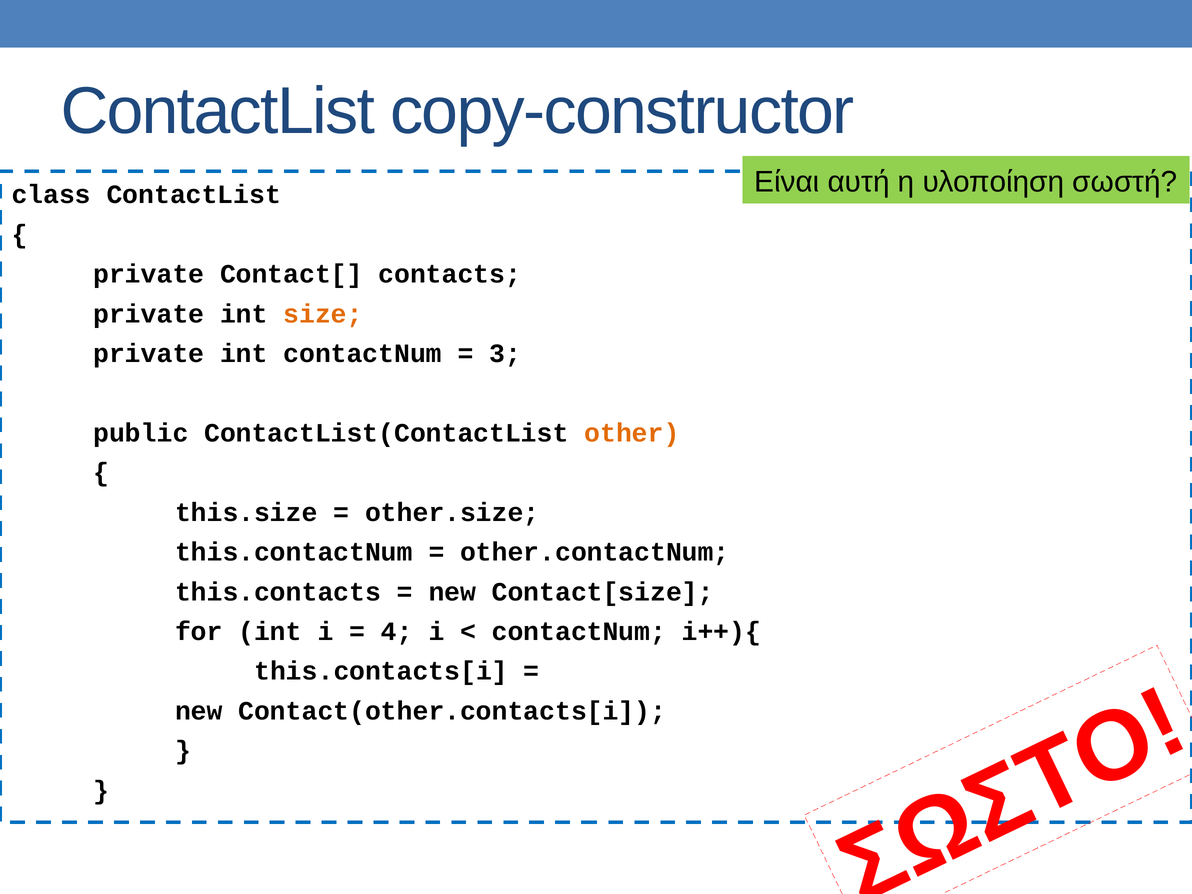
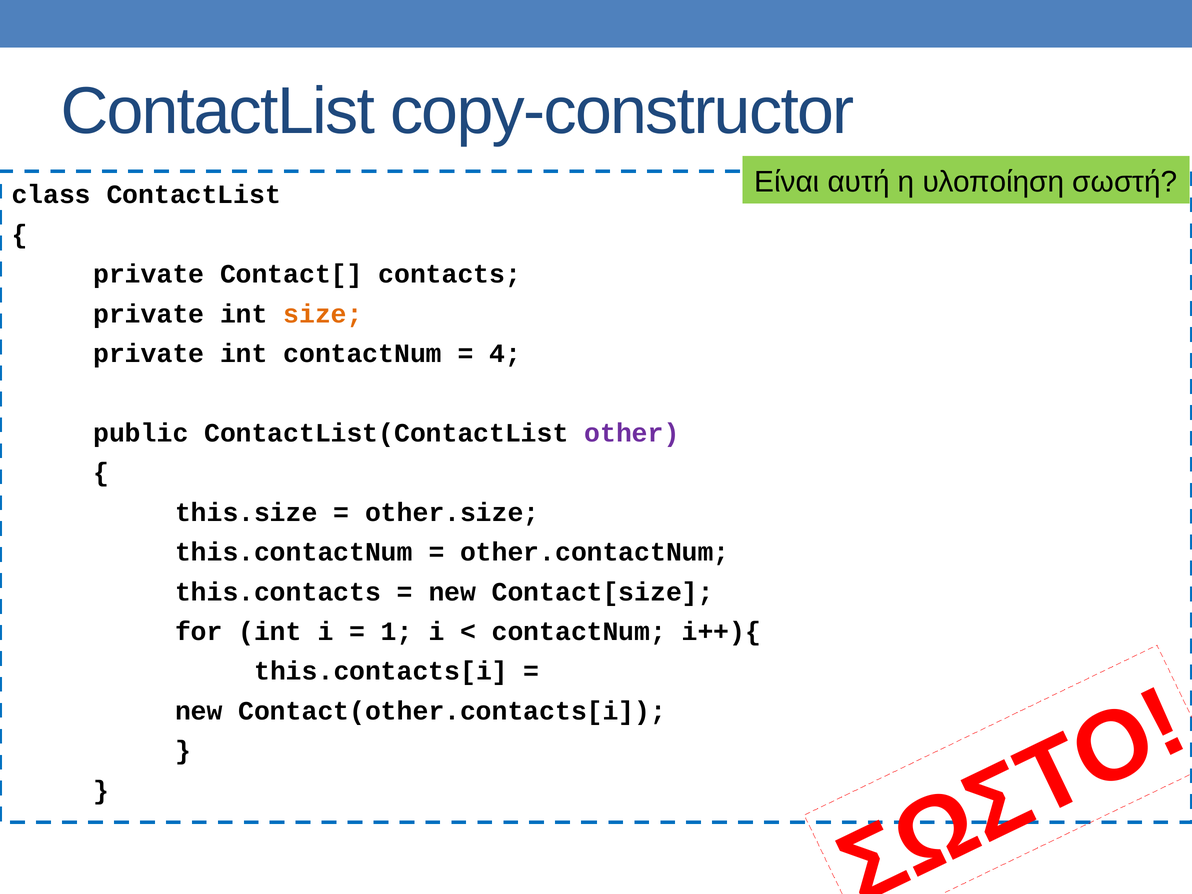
3: 3 -> 4
other colour: orange -> purple
4: 4 -> 1
